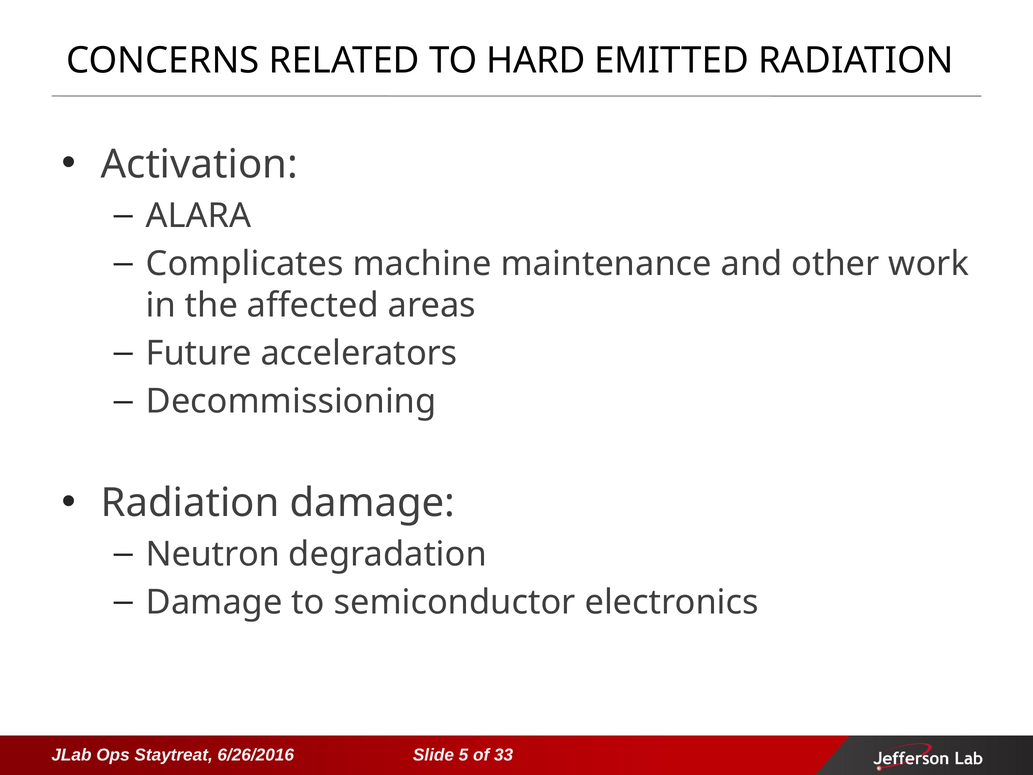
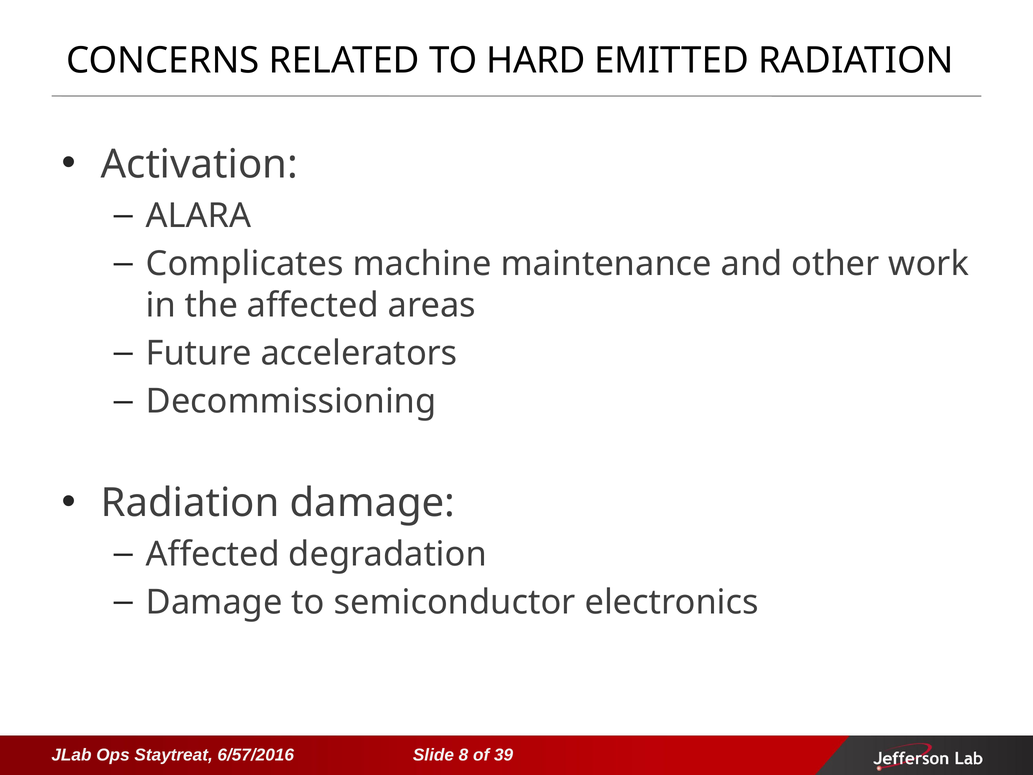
Neutron at (213, 554): Neutron -> Affected
6/26/2016: 6/26/2016 -> 6/57/2016
5: 5 -> 8
33: 33 -> 39
